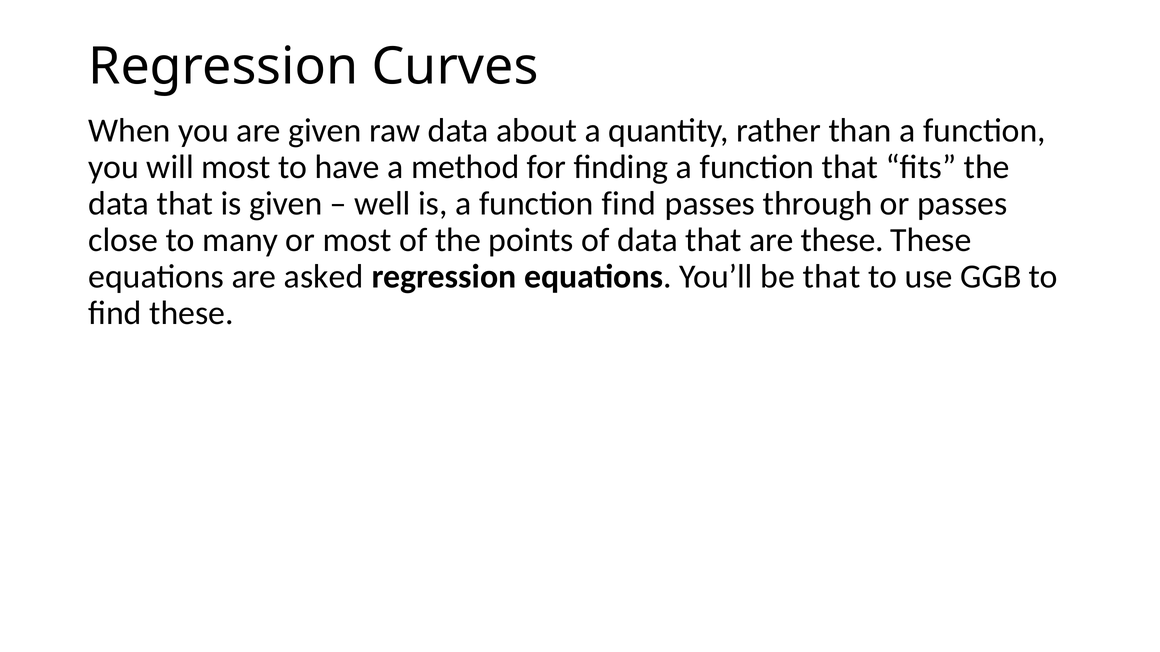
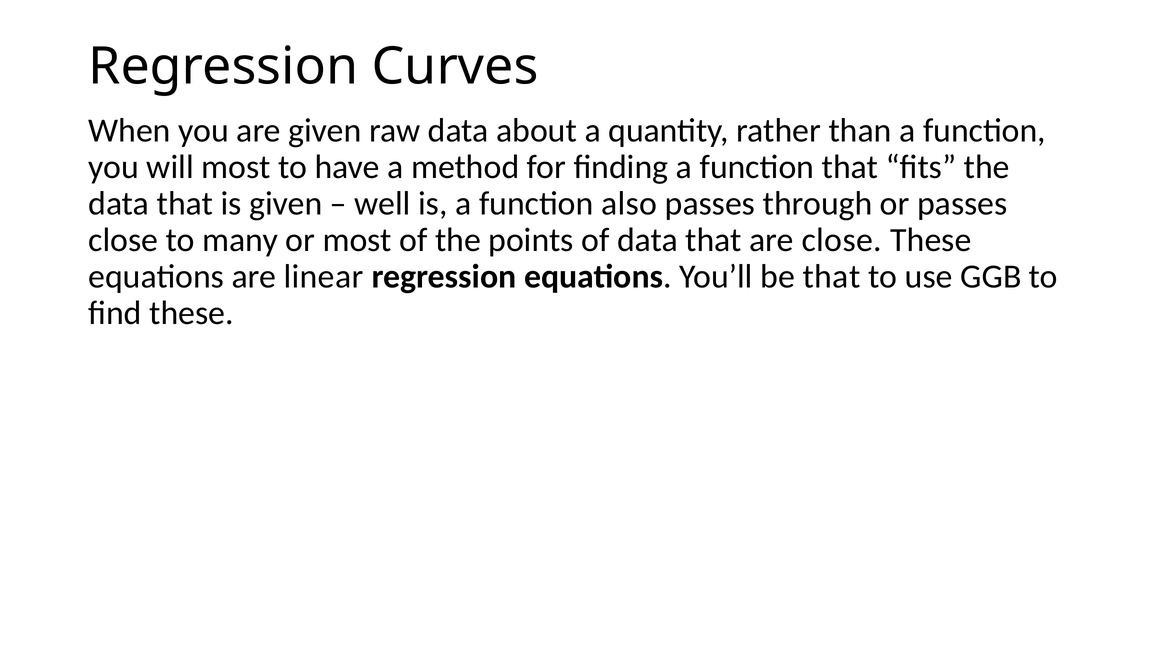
function find: find -> also
are these: these -> close
asked: asked -> linear
